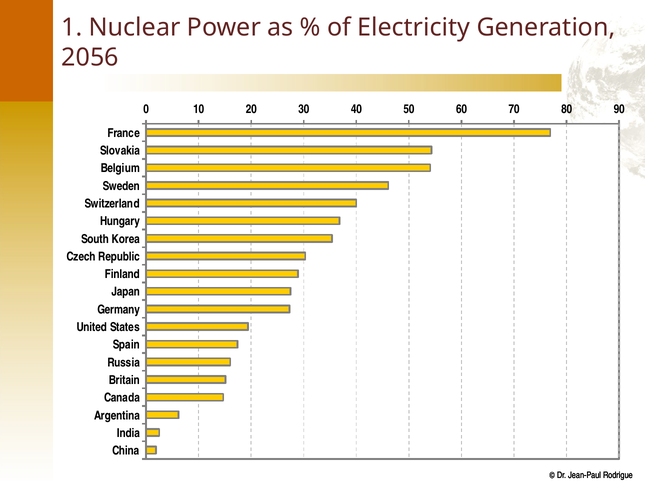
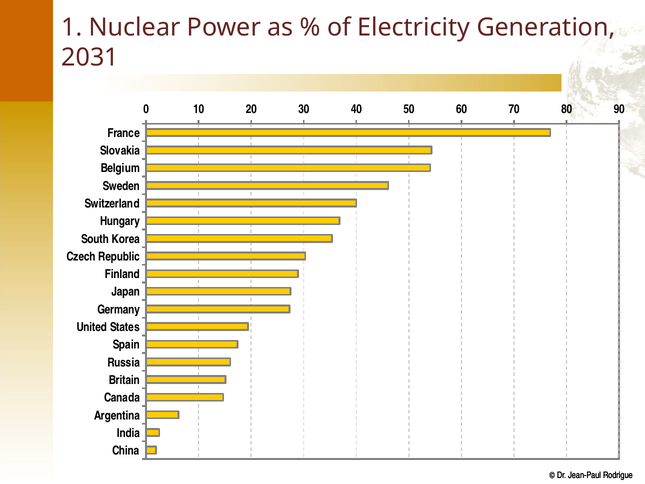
2056: 2056 -> 2031
